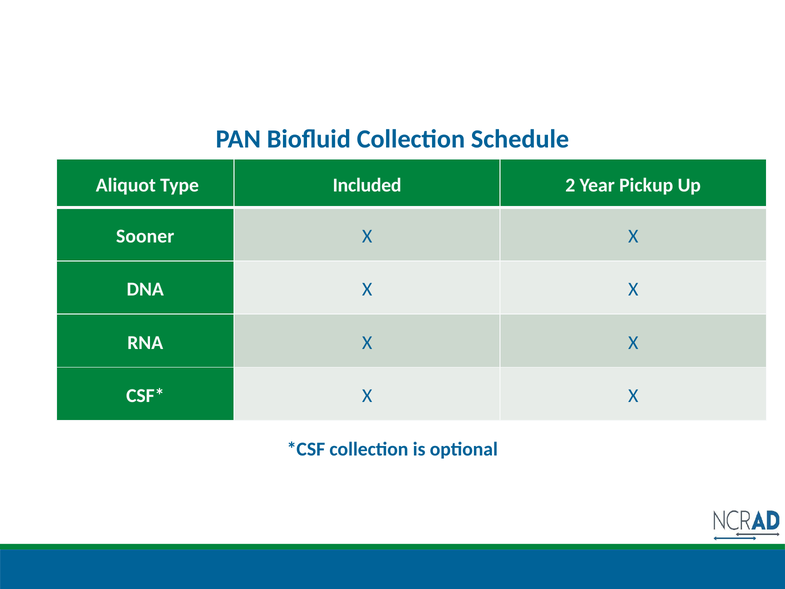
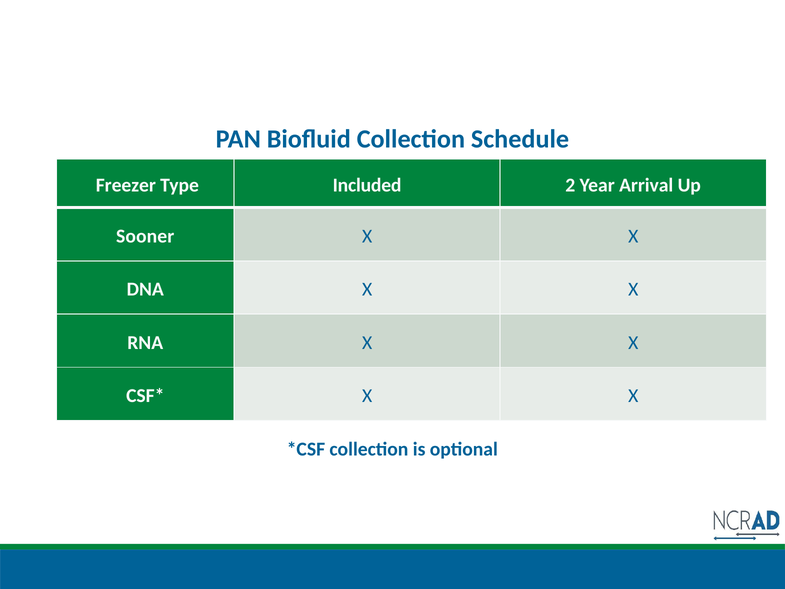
Aliquot: Aliquot -> Freezer
Pickup: Pickup -> Arrival
